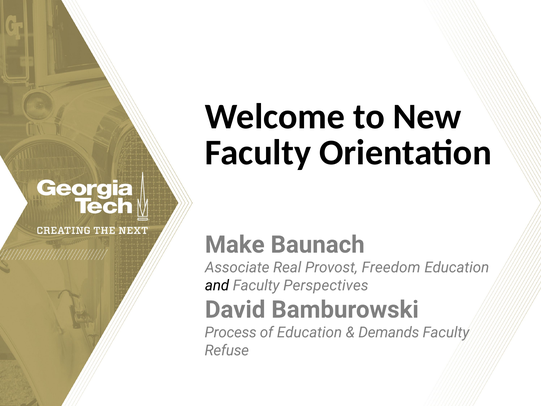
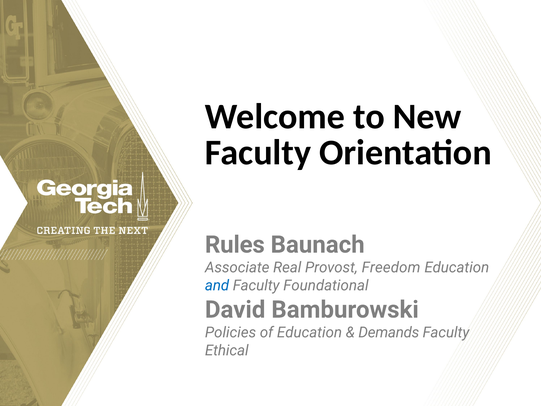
Make: Make -> Rules
and colour: black -> blue
Perspectives: Perspectives -> Foundational
Process: Process -> Policies
Refuse: Refuse -> Ethical
